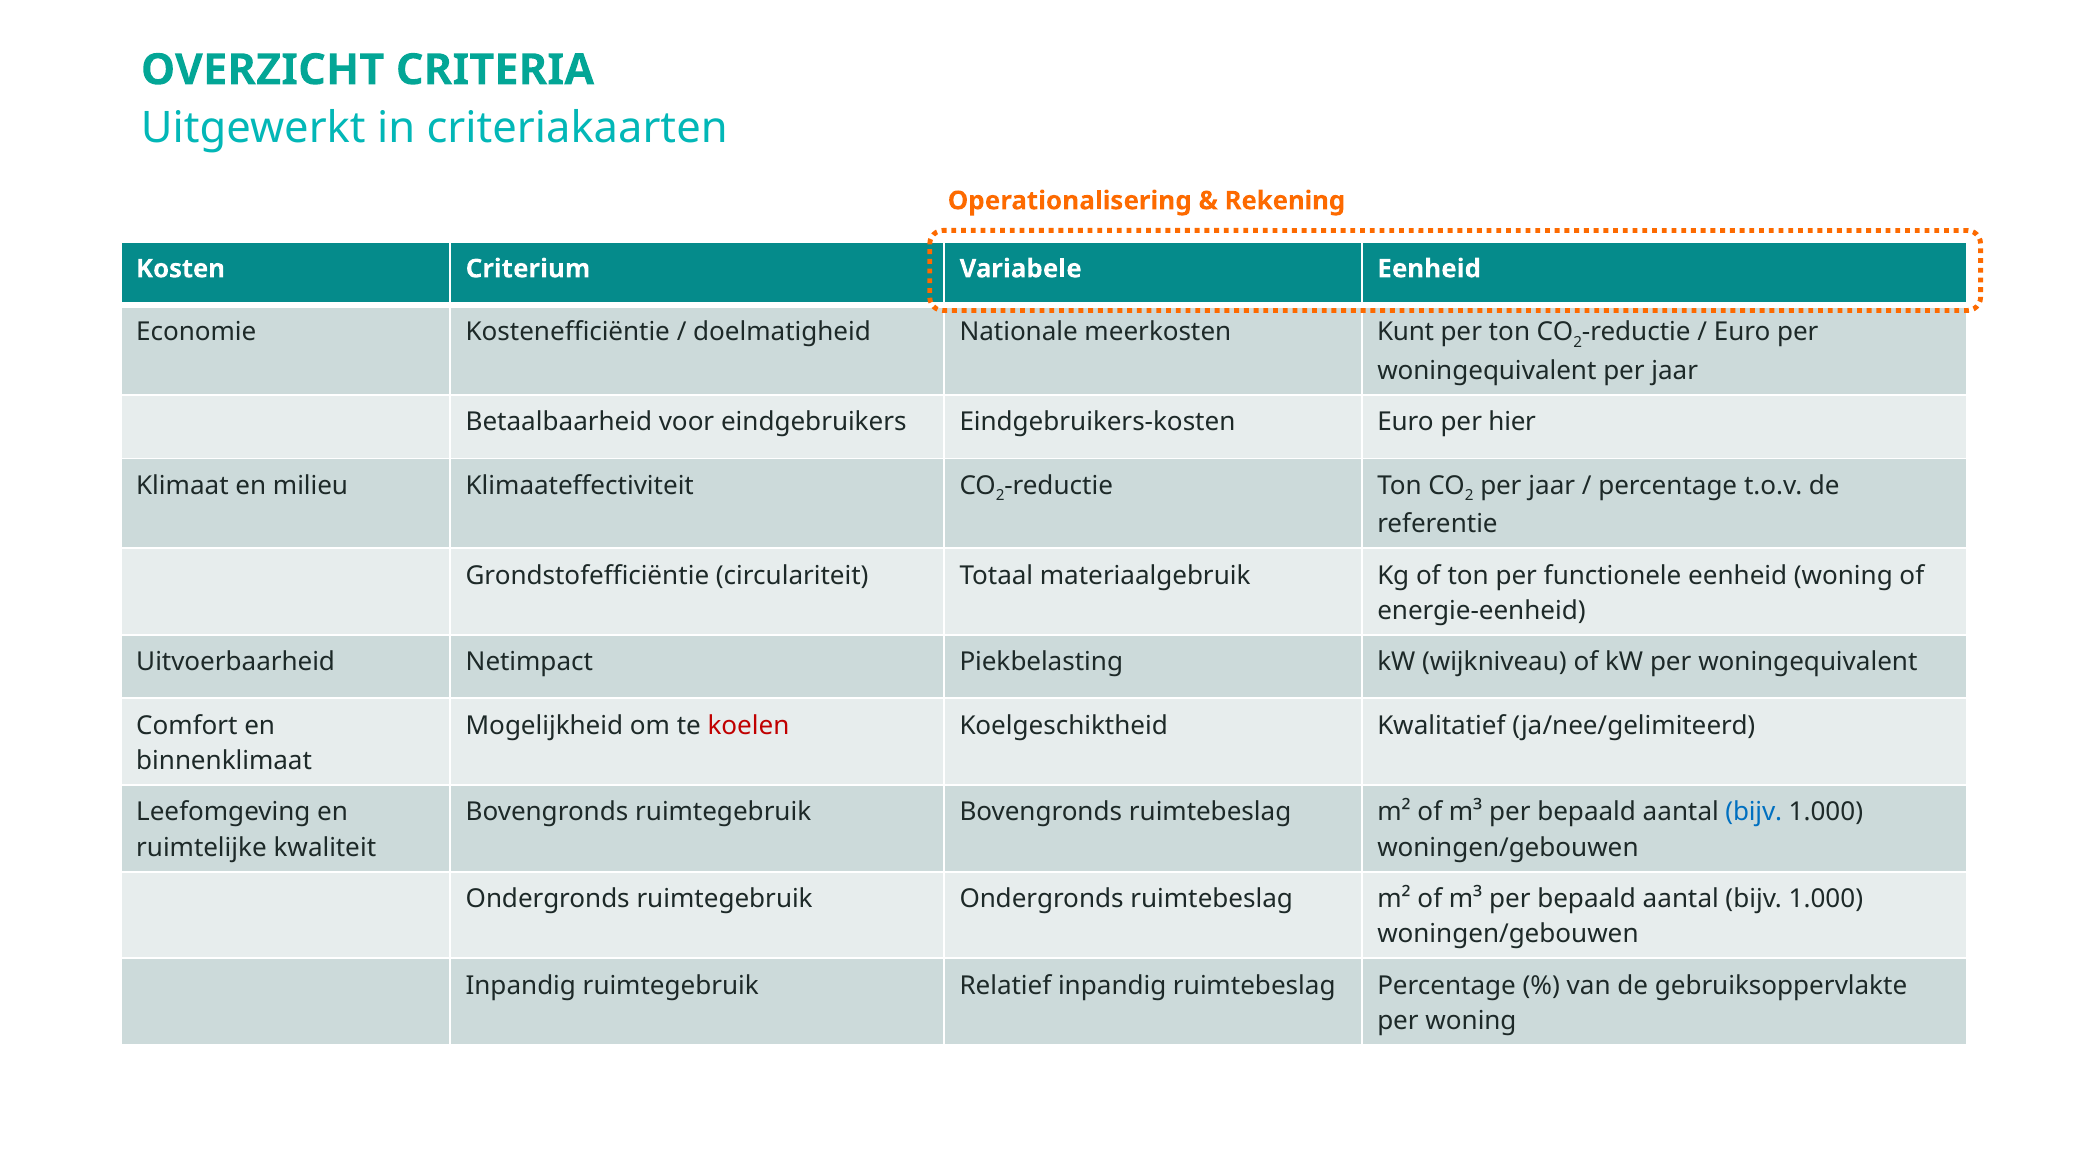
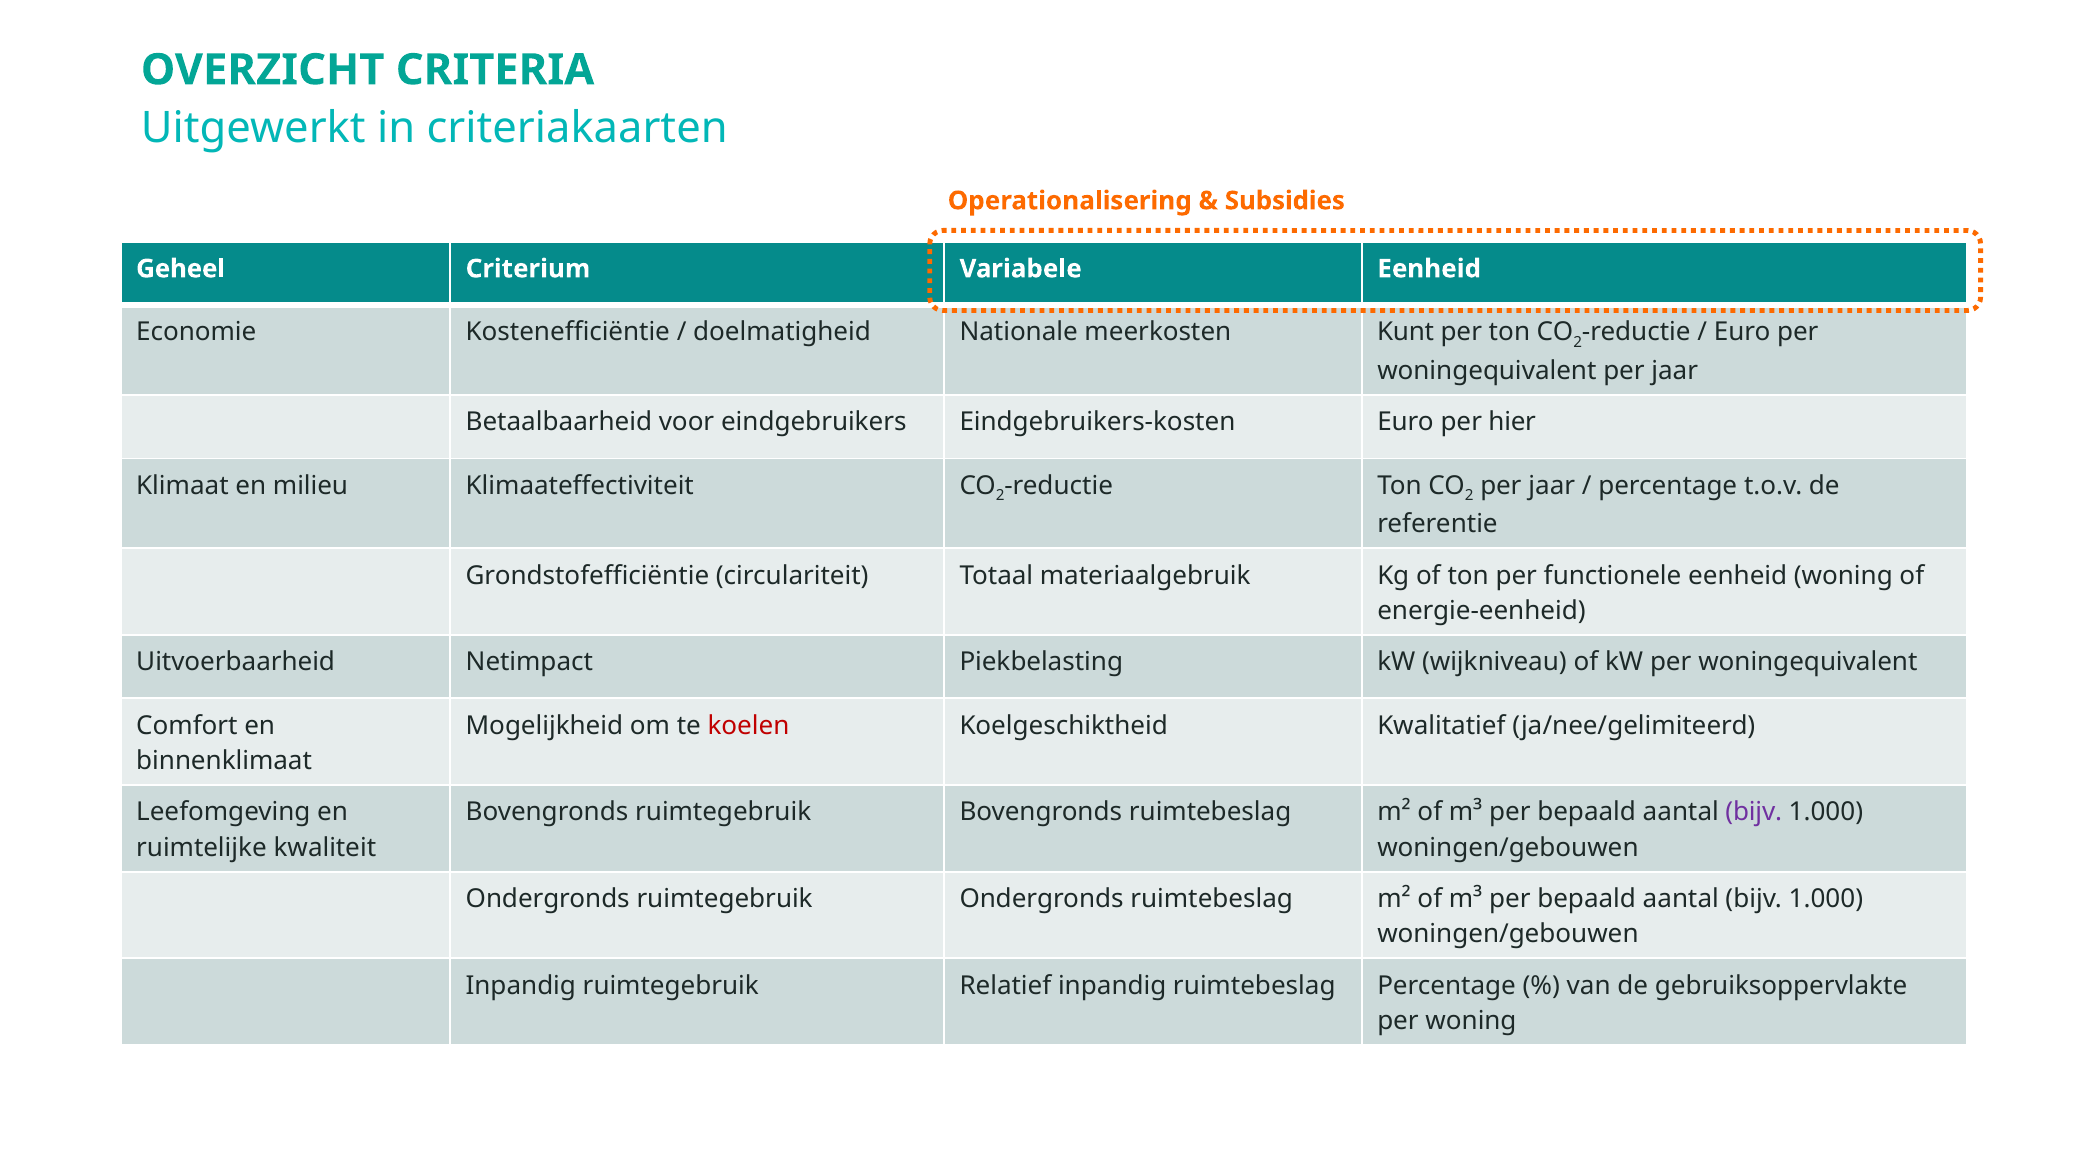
Rekening: Rekening -> Subsidies
Kosten: Kosten -> Geheel
bijv at (1754, 812) colour: blue -> purple
